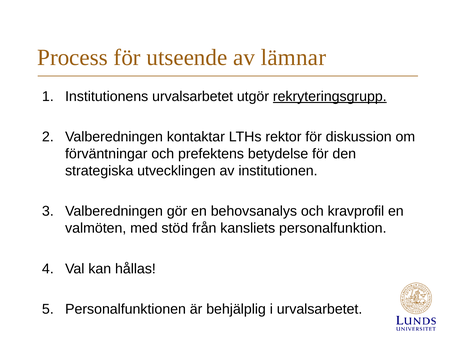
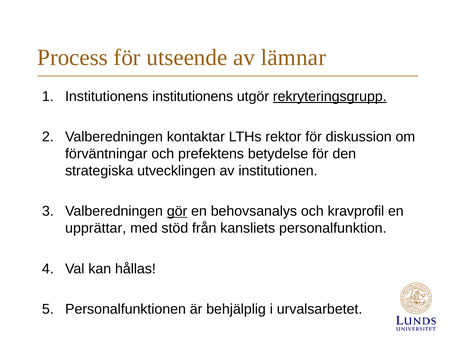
Institutionens urvalsarbetet: urvalsarbetet -> institutionens
gör underline: none -> present
valmöten: valmöten -> upprättar
